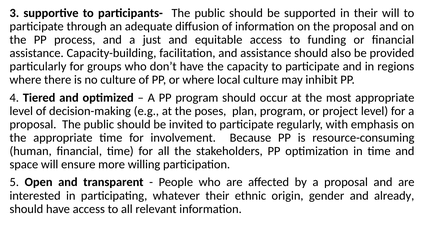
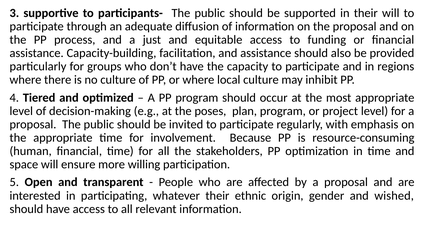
already: already -> wished
